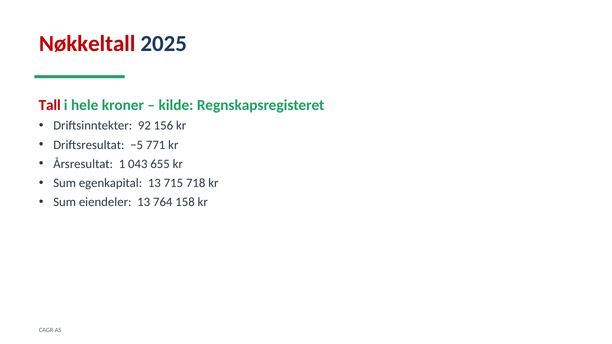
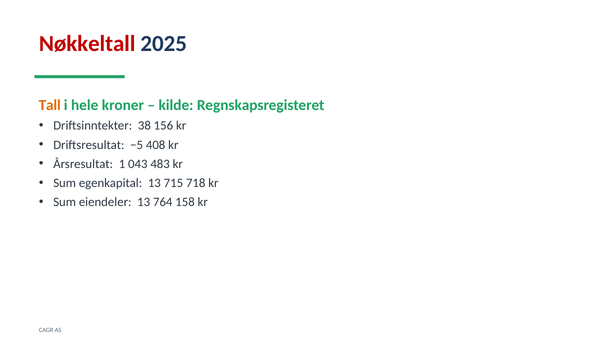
Tall colour: red -> orange
92: 92 -> 38
771: 771 -> 408
655: 655 -> 483
